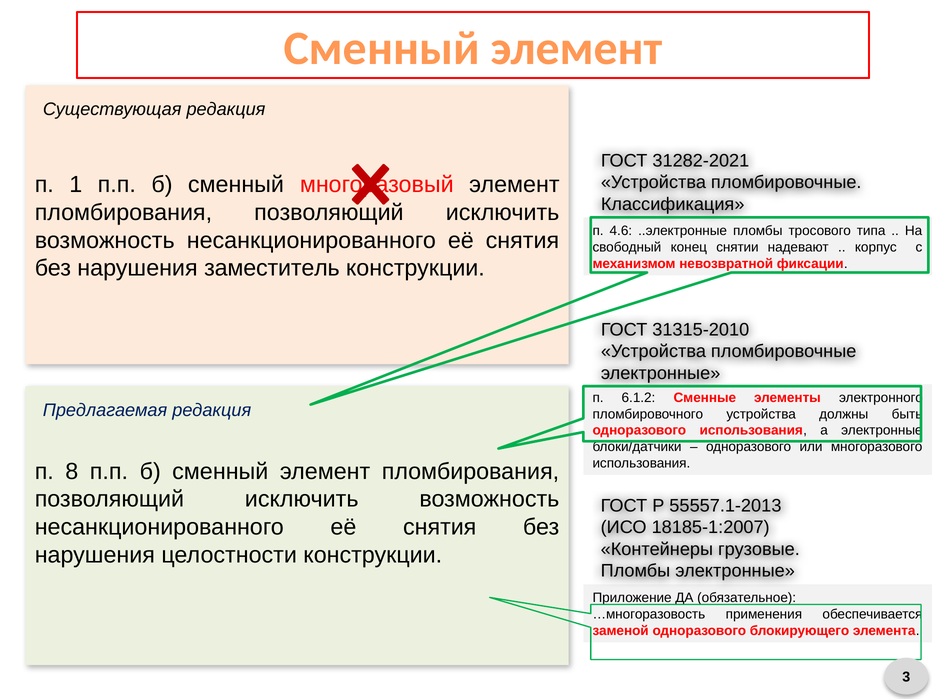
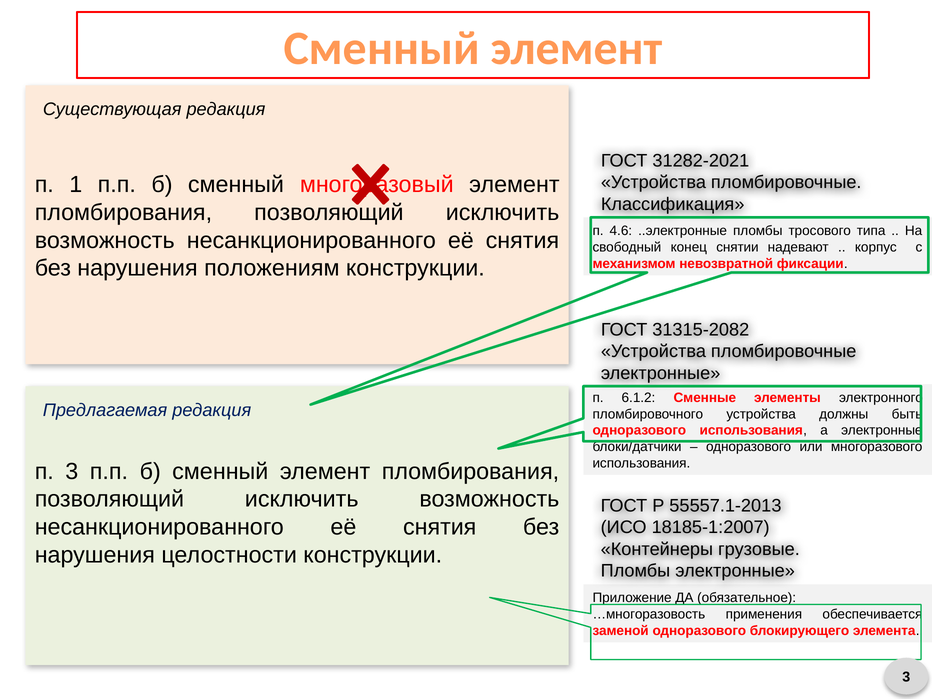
заместитель: заместитель -> положениям
31315-2010: 31315-2010 -> 31315-2082
п 8: 8 -> 3
